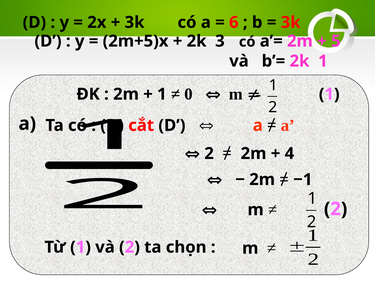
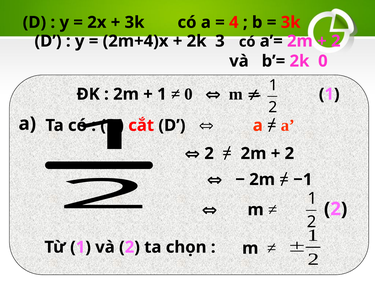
6: 6 -> 4
2m+5)x: 2m+5)x -> 2m+4)x
5 at (336, 41): 5 -> 2
2k 1: 1 -> 0
4 at (289, 154): 4 -> 2
